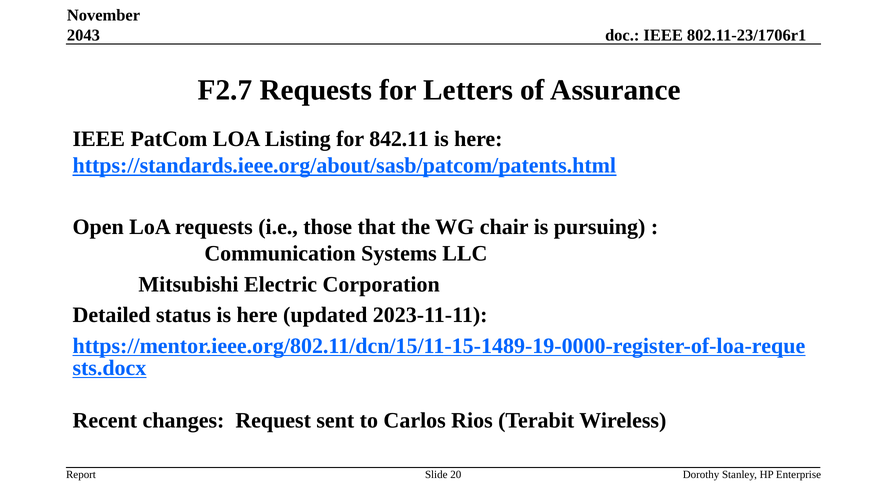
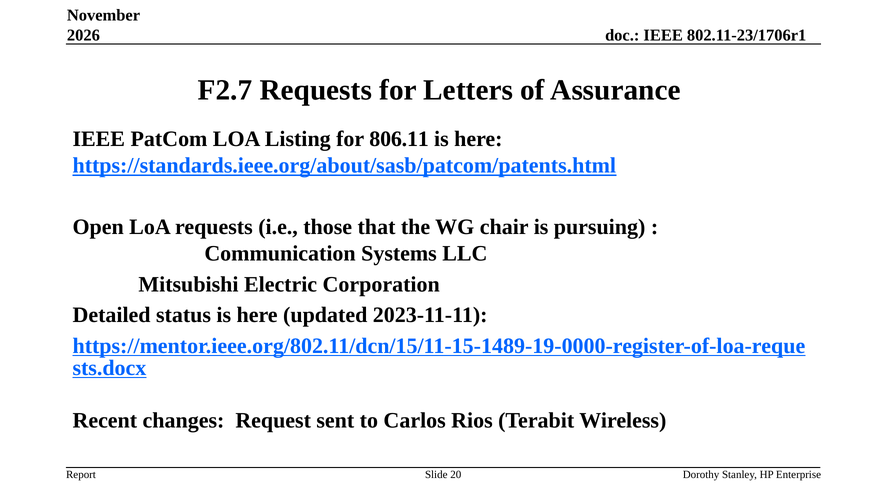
2043: 2043 -> 2026
842.11: 842.11 -> 806.11
